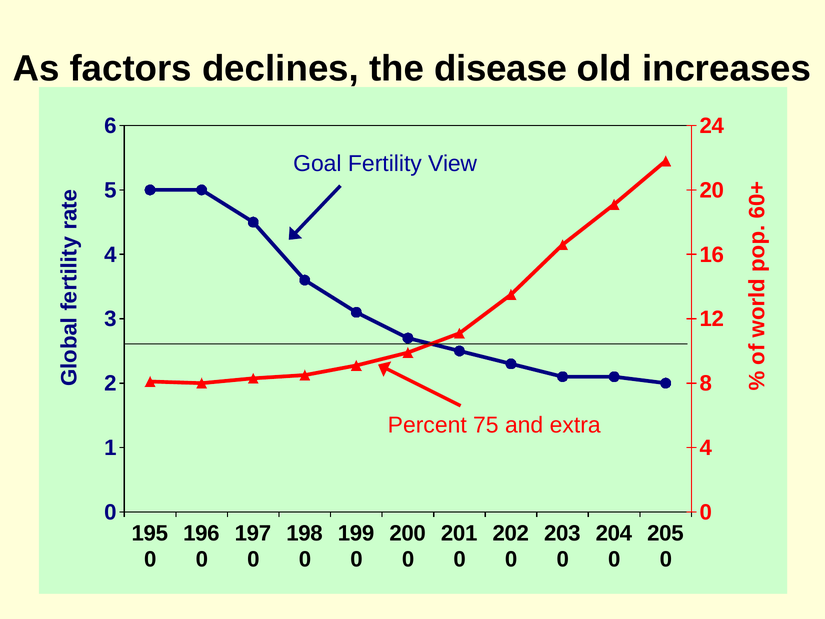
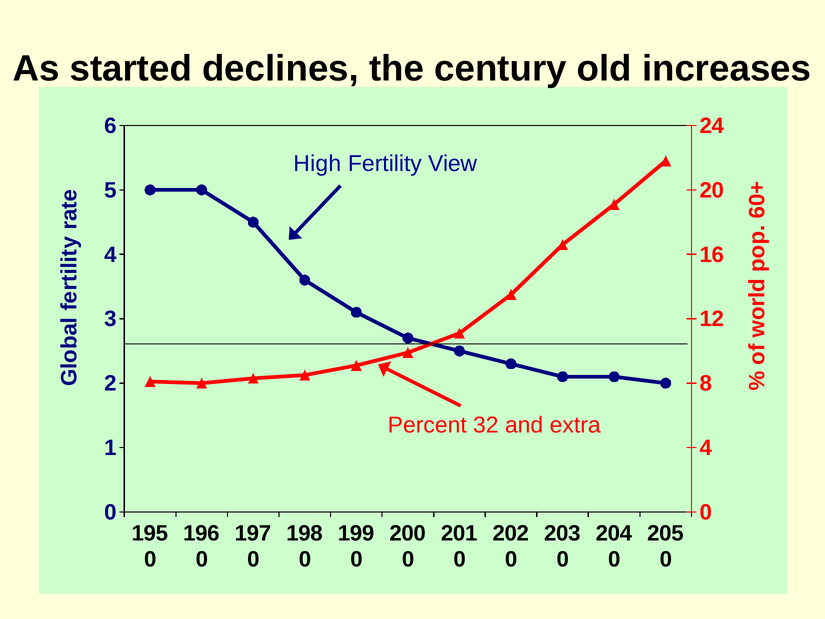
factors: factors -> started
disease: disease -> century
Goal: Goal -> High
75: 75 -> 32
